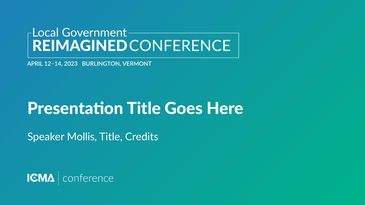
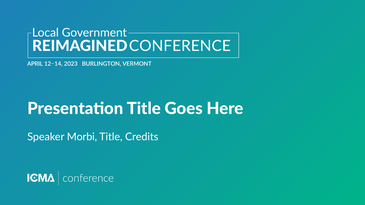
Mollis: Mollis -> Morbi
